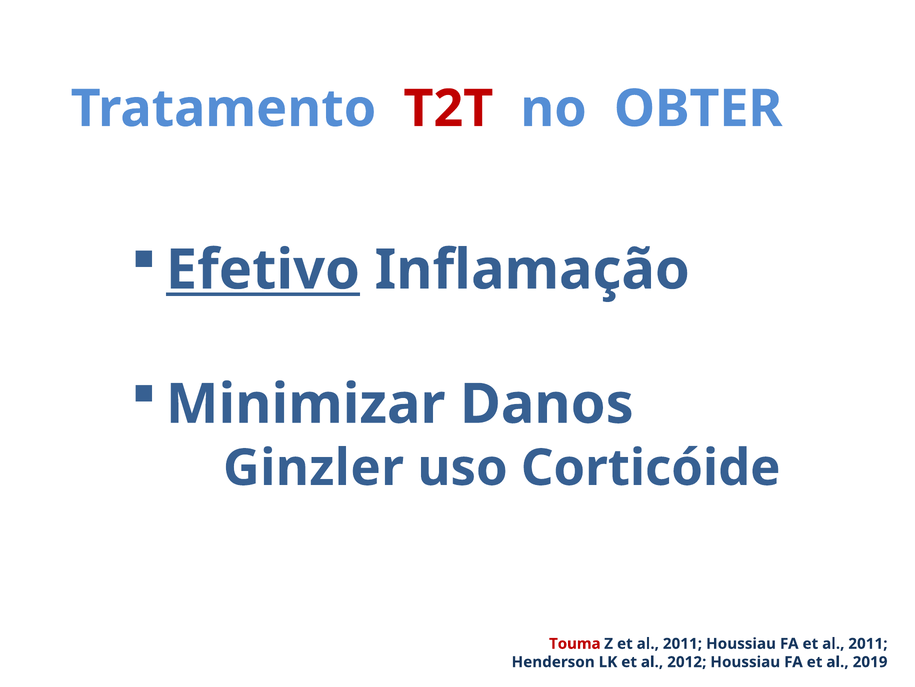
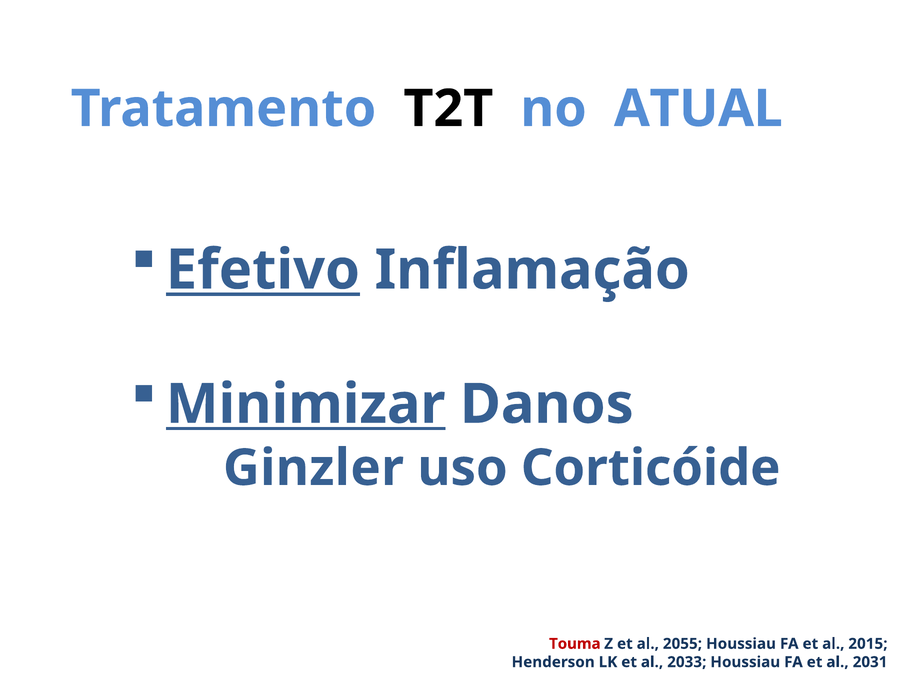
T2T colour: red -> black
OBTER: OBTER -> ATUAL
Minimizar underline: none -> present
Z et al 2011: 2011 -> 2055
FA et al 2011: 2011 -> 2015
2012: 2012 -> 2033
2019: 2019 -> 2031
